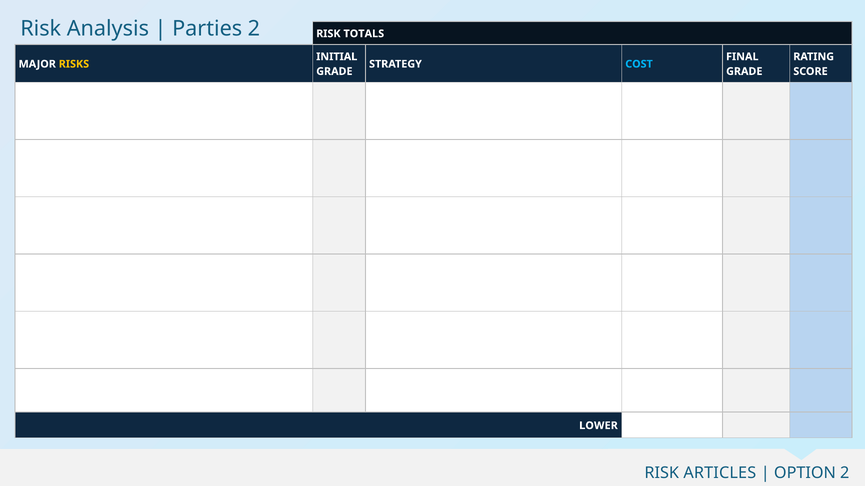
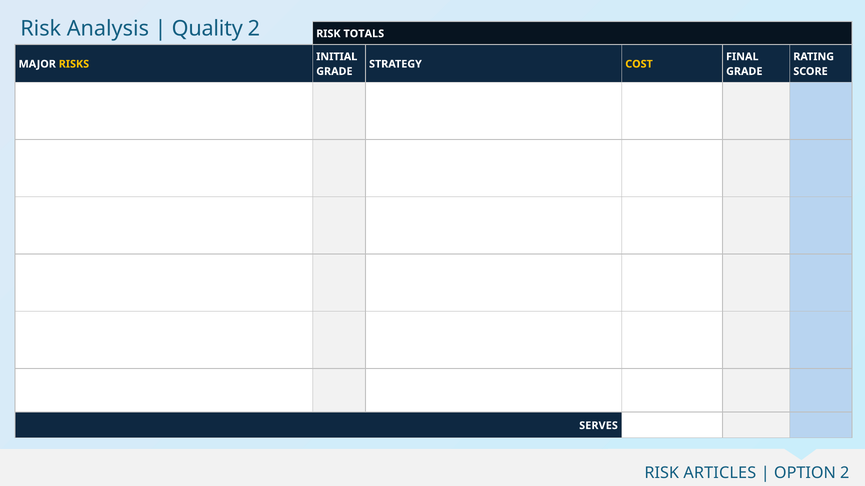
Parties: Parties -> Quality
COST colour: light blue -> yellow
LOWER: LOWER -> SERVES
